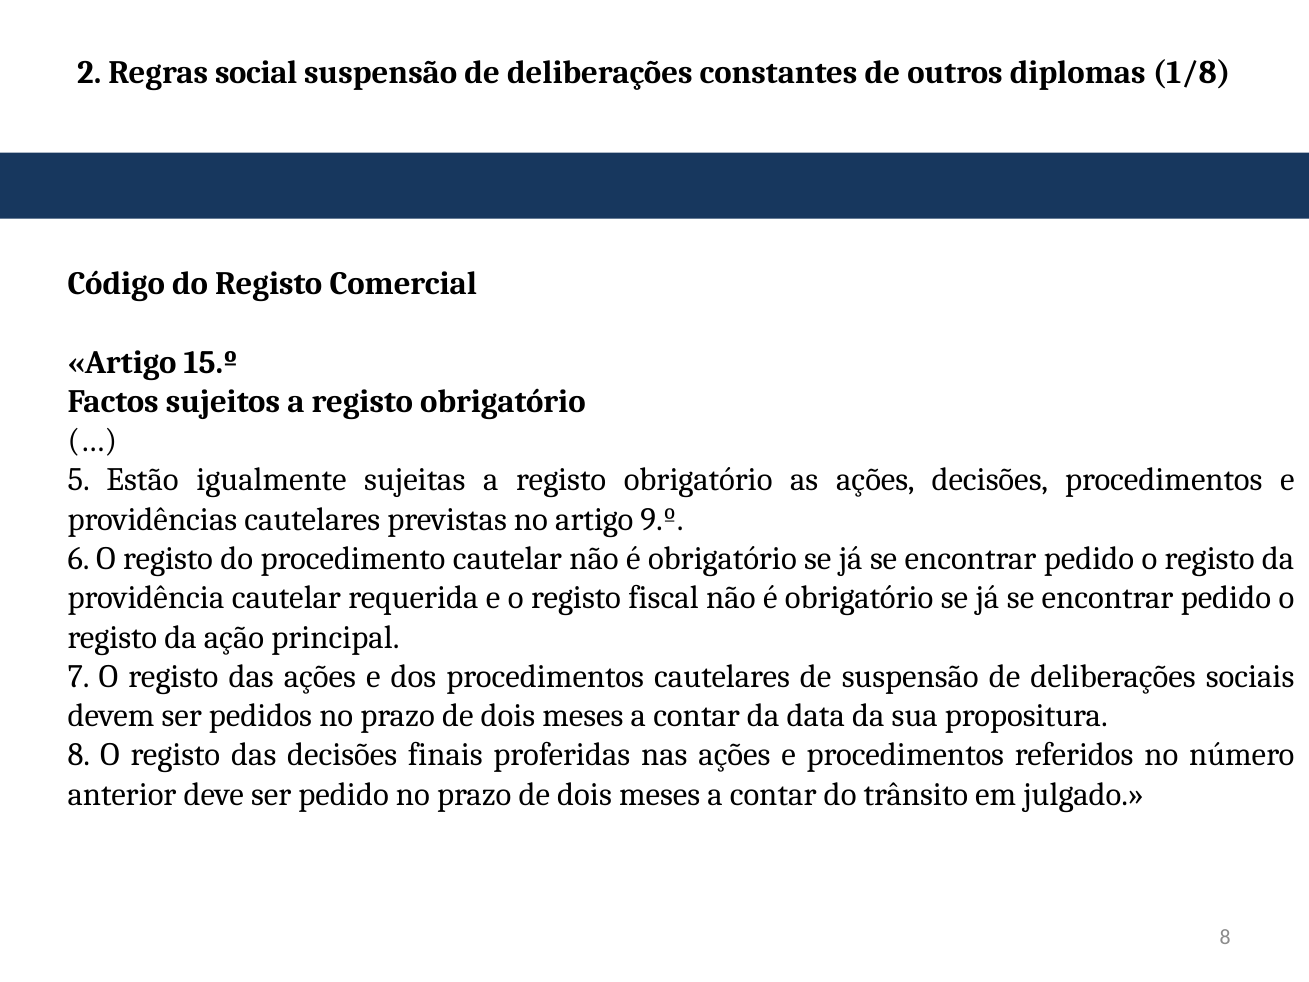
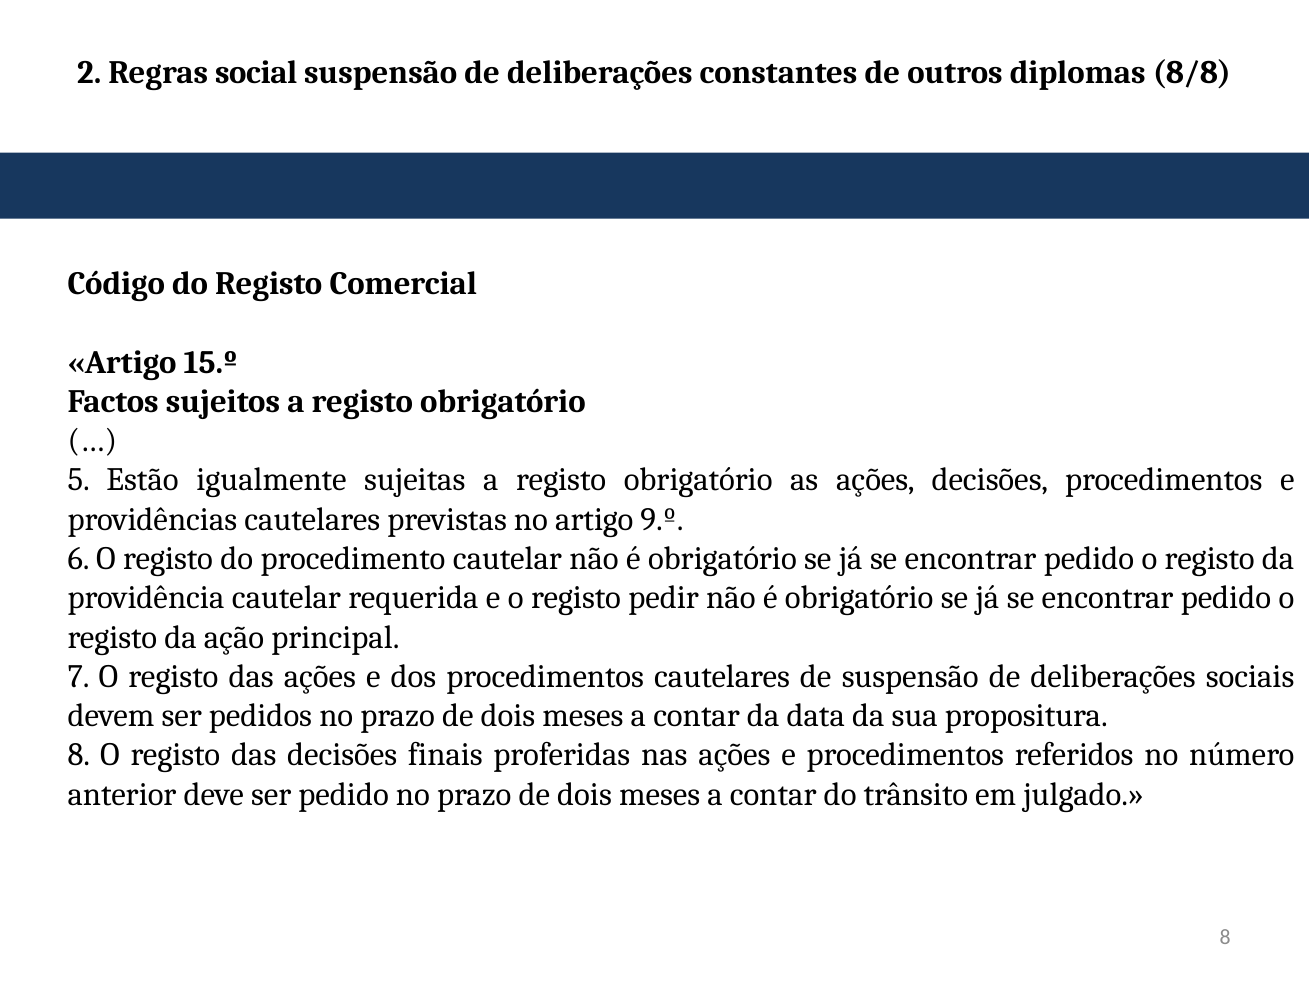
1/8: 1/8 -> 8/8
fiscal: fiscal -> pedir
